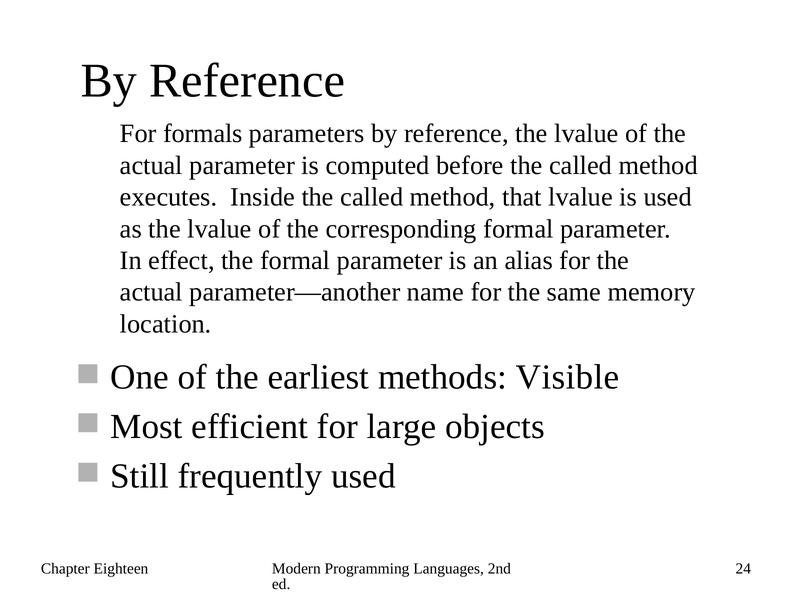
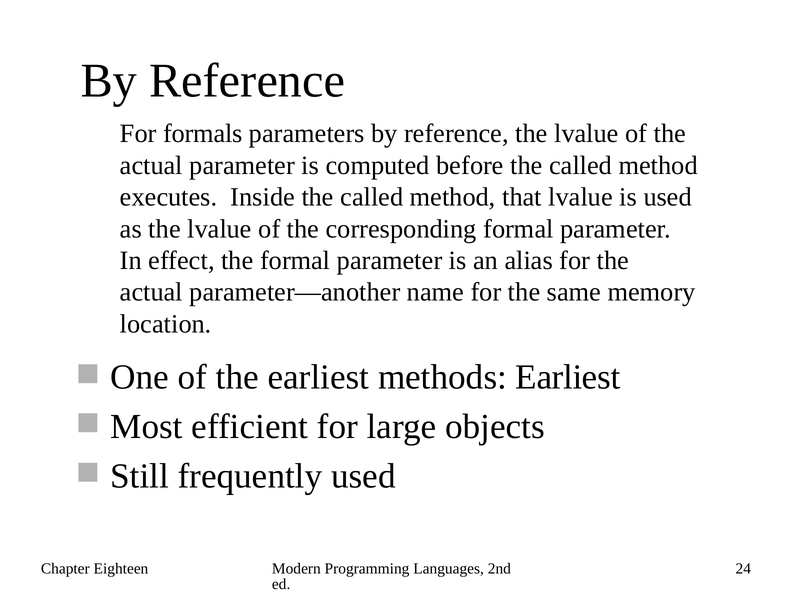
methods Visible: Visible -> Earliest
